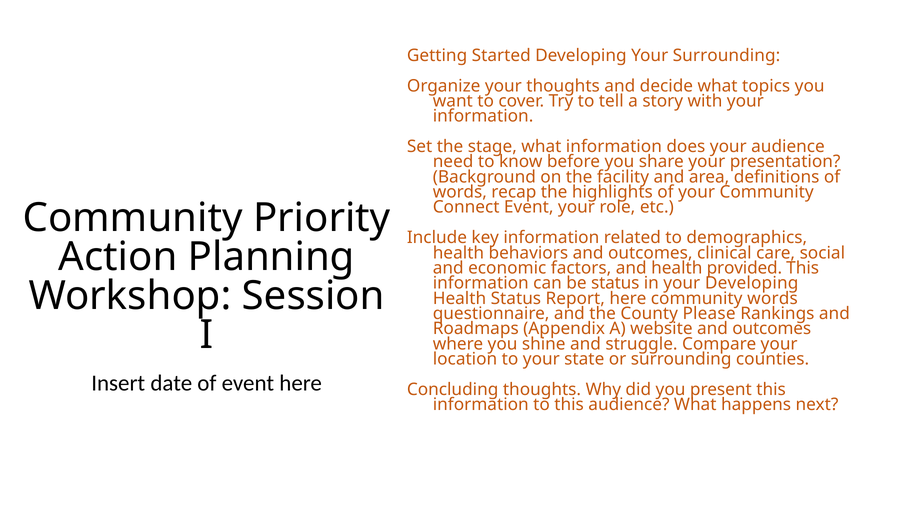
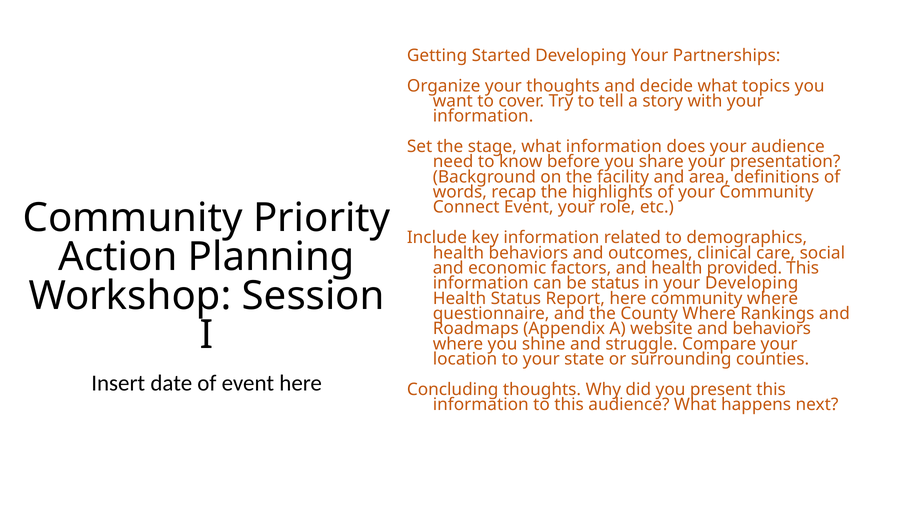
Your Surrounding: Surrounding -> Partnerships
community words: words -> where
County Please: Please -> Where
website and outcomes: outcomes -> behaviors
